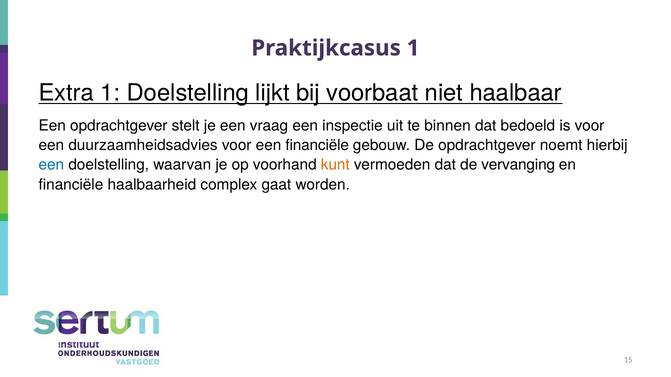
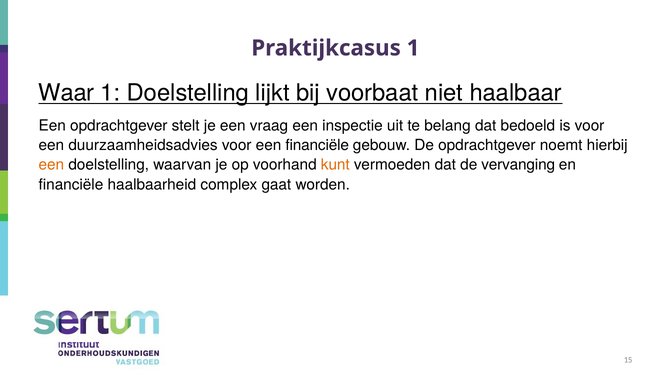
Extra: Extra -> Waar
binnen: binnen -> belang
een at (51, 165) colour: blue -> orange
